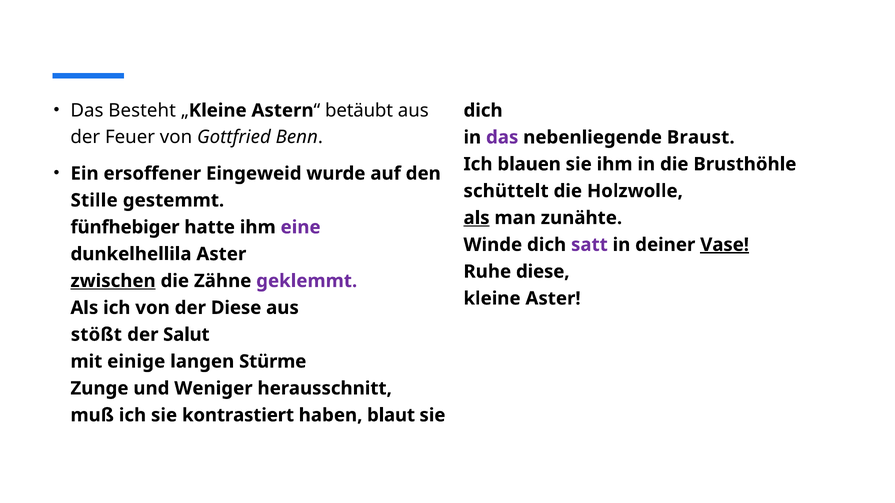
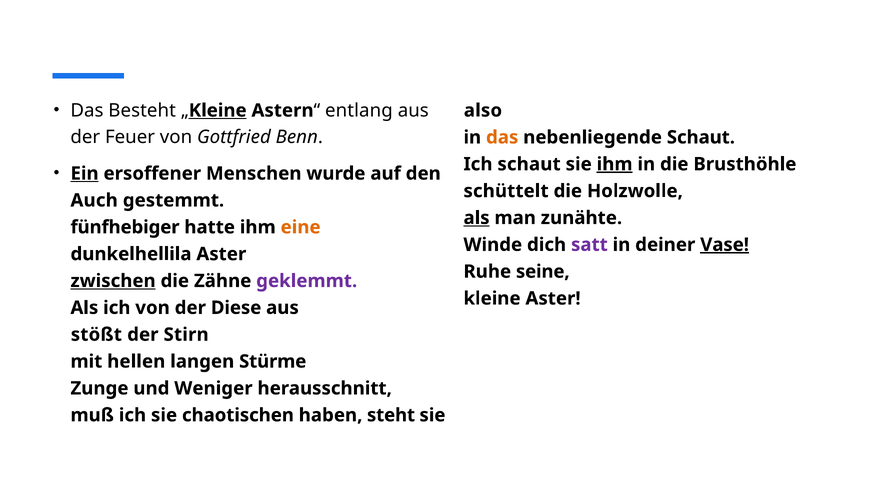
Kleine at (218, 111) underline: none -> present
betäubt: betäubt -> entlang
dich at (483, 111): dich -> also
das at (502, 137) colour: purple -> orange
nebenliegende Braust: Braust -> Schaut
Ich blauen: blauen -> schaut
ihm at (615, 164) underline: none -> present
Ein underline: none -> present
Eingeweid: Eingeweid -> Menschen
Stille: Stille -> Auch
eine colour: purple -> orange
Ruhe diese: diese -> seine
Salut: Salut -> Stirn
einige: einige -> hellen
kontrastiert: kontrastiert -> chaotischen
blaut: blaut -> steht
